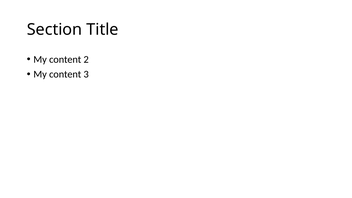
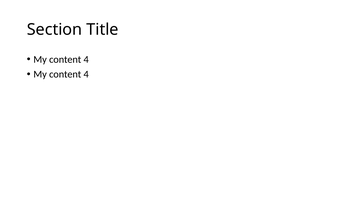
2 at (86, 60): 2 -> 4
3 at (86, 74): 3 -> 4
